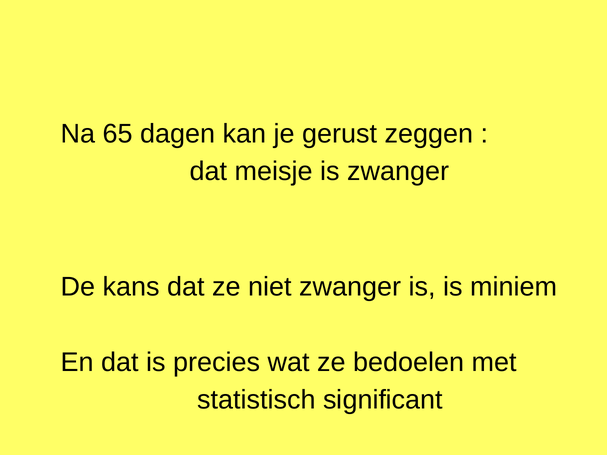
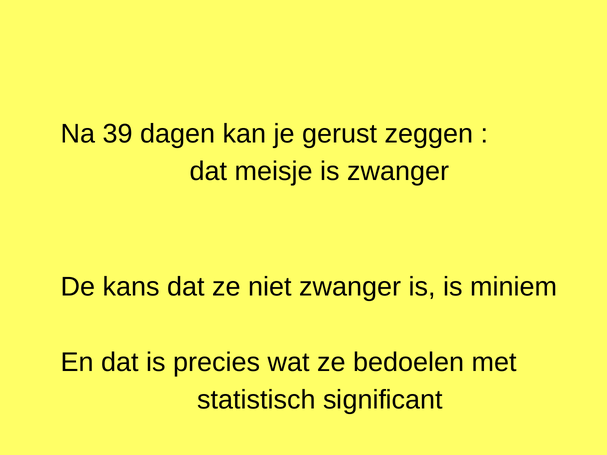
65: 65 -> 39
